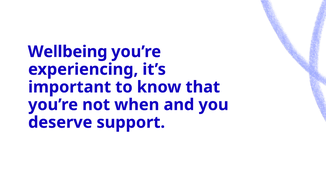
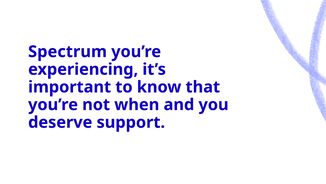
Wellbeing: Wellbeing -> Spectrum
